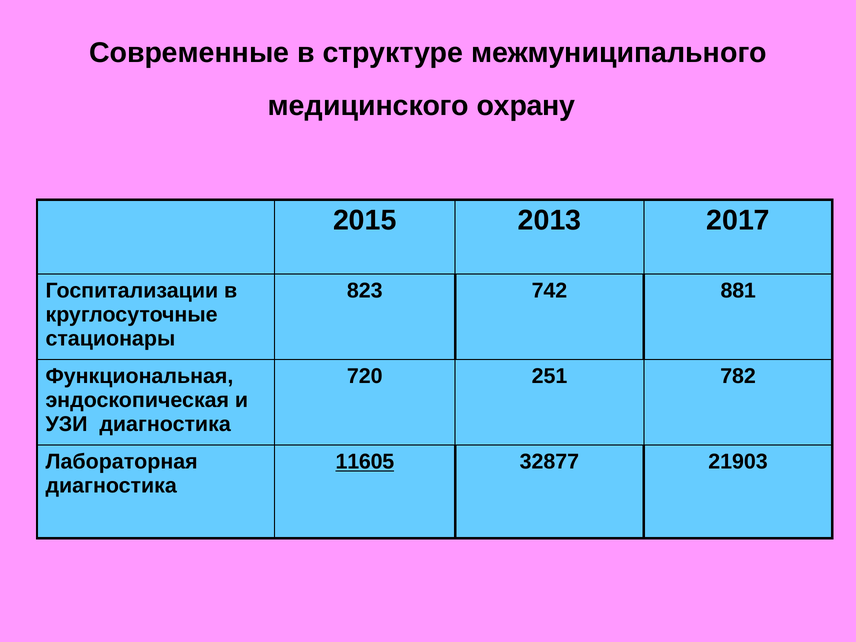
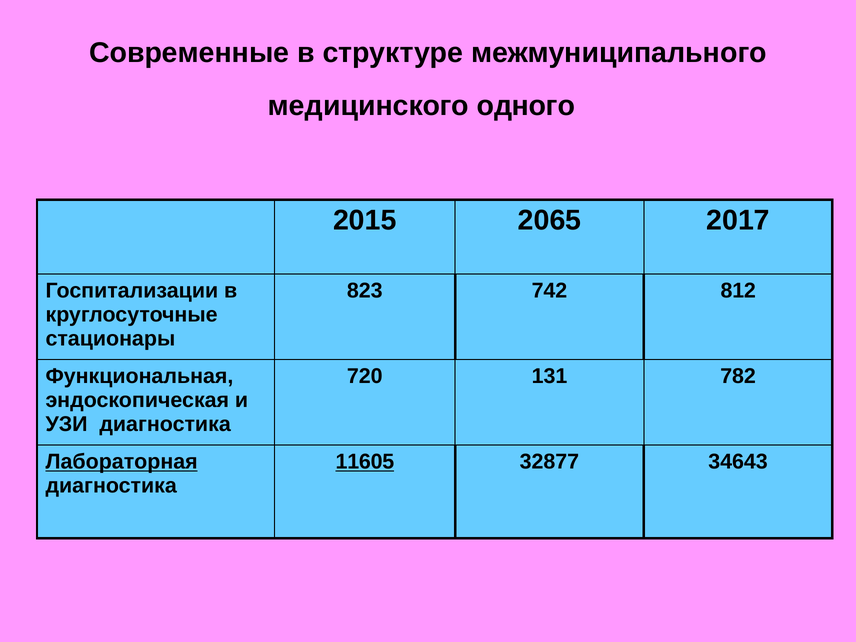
охрану: охрану -> одного
2013: 2013 -> 2065
881: 881 -> 812
251: 251 -> 131
Лабораторная underline: none -> present
21903: 21903 -> 34643
